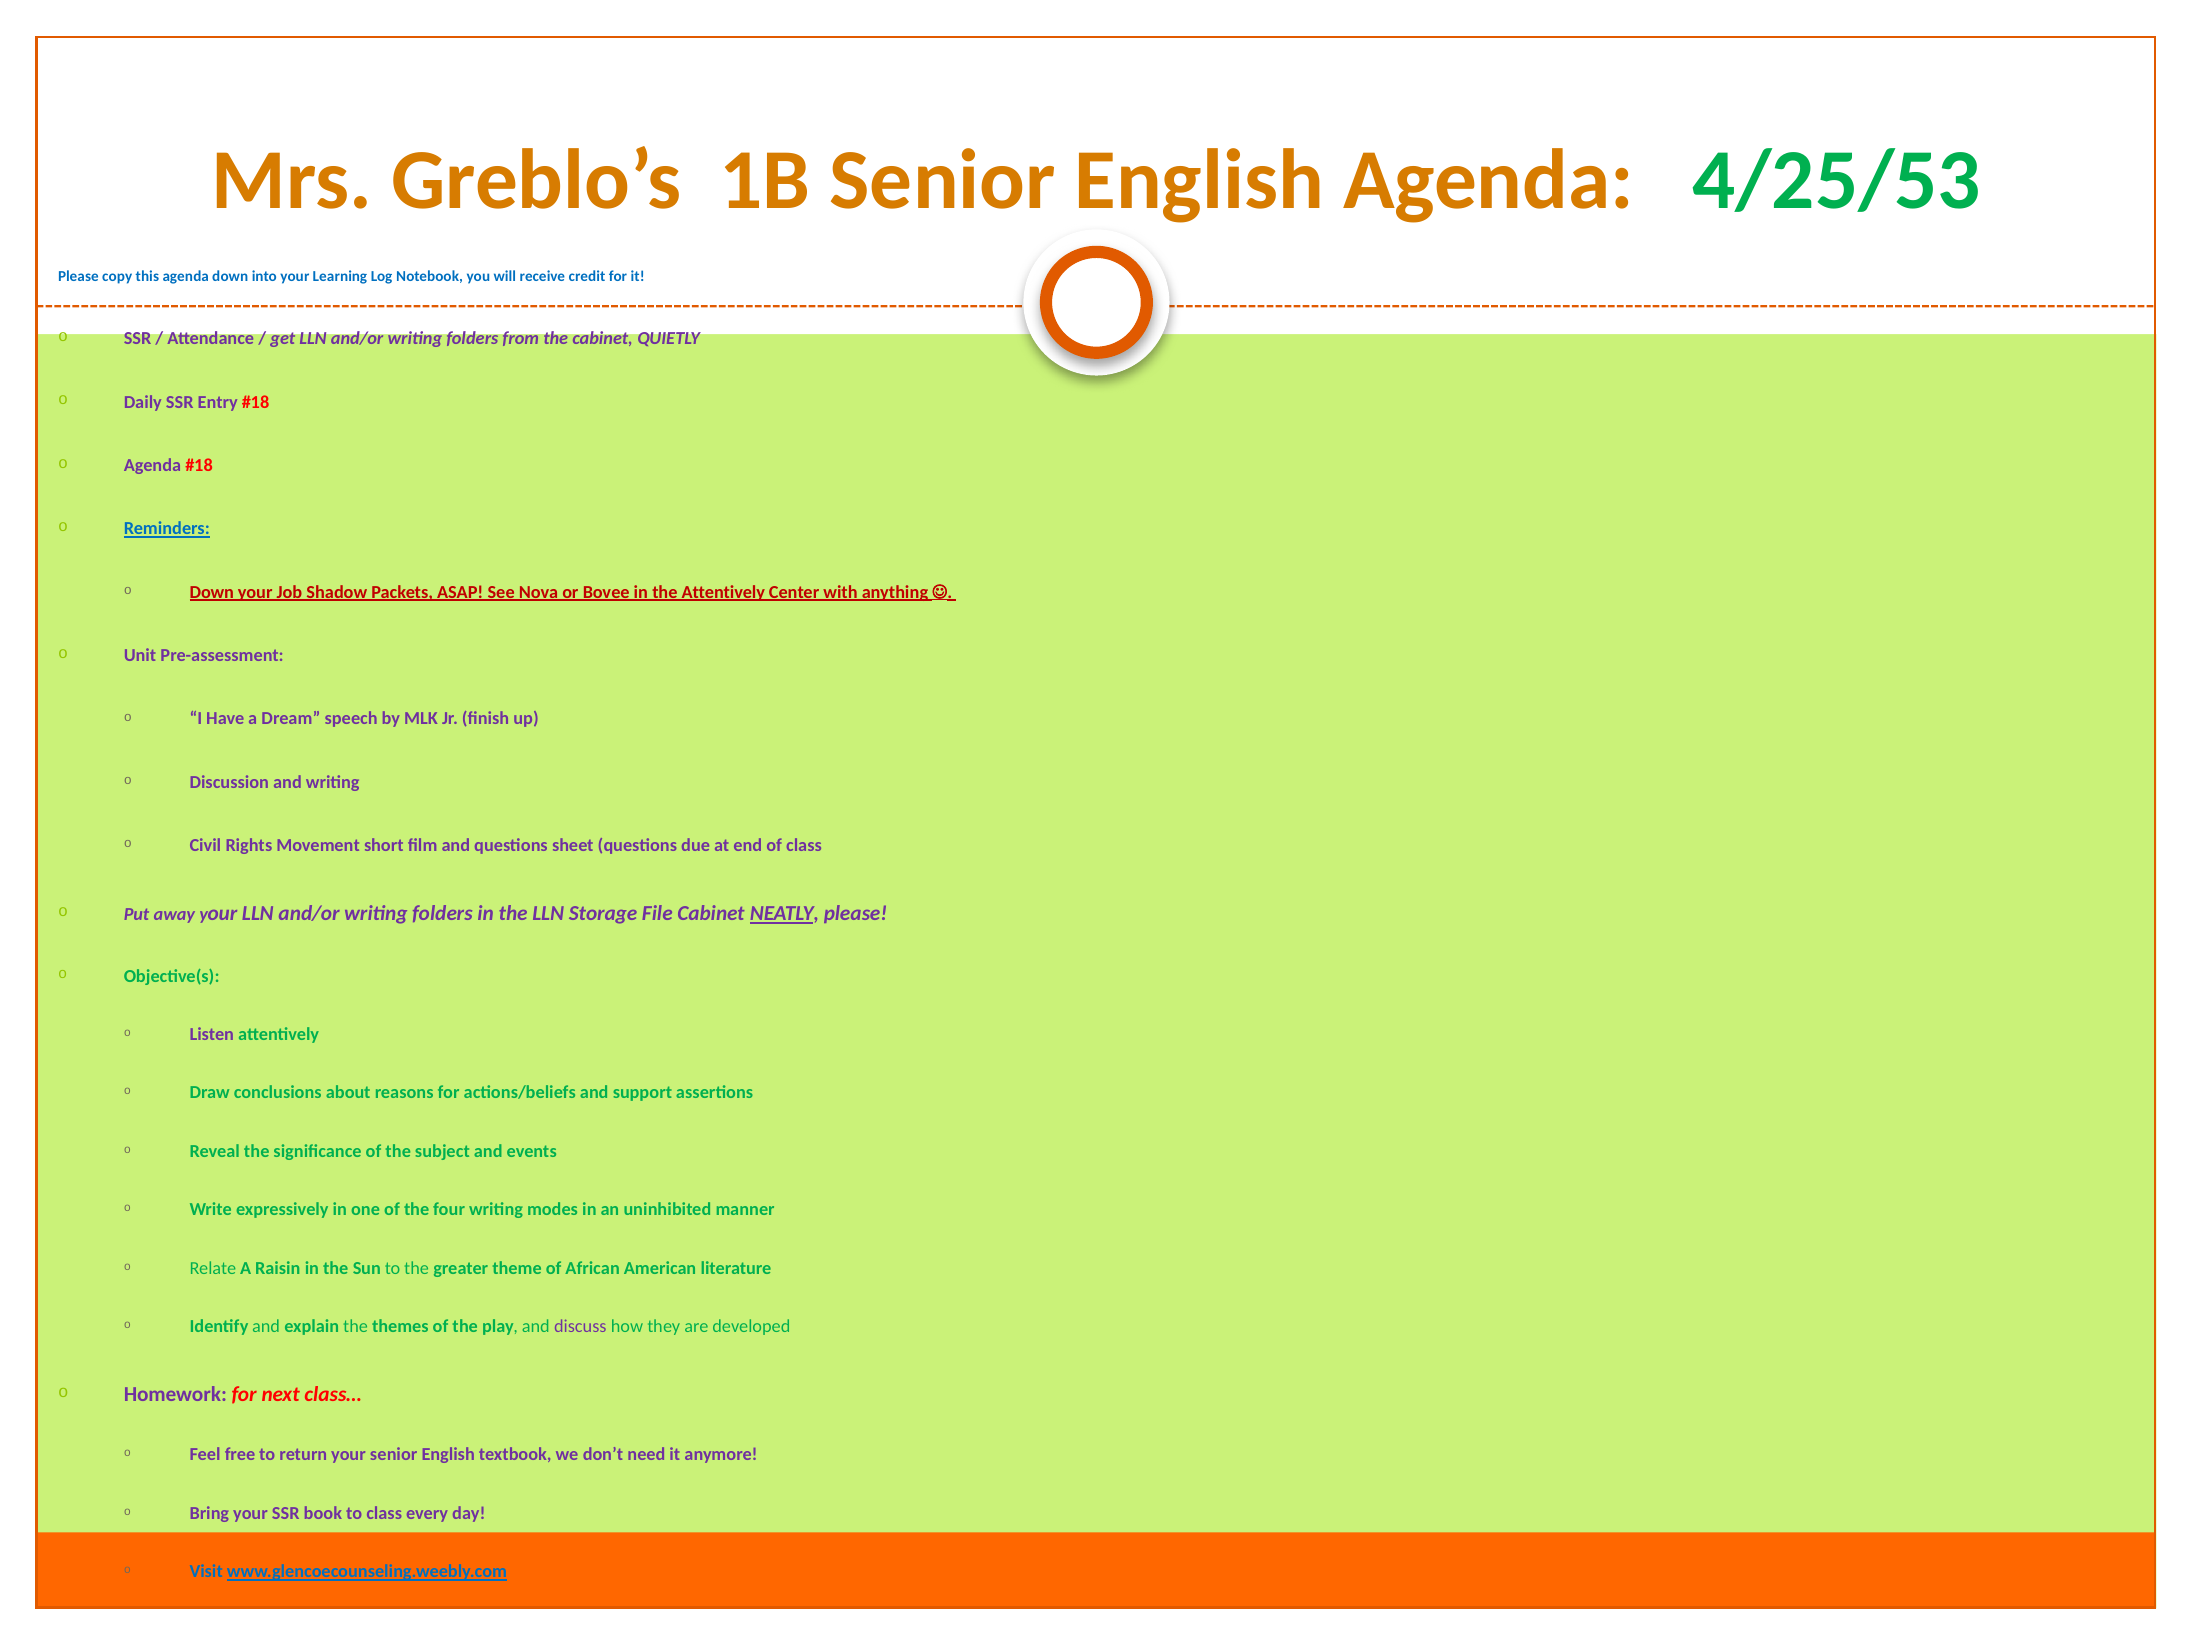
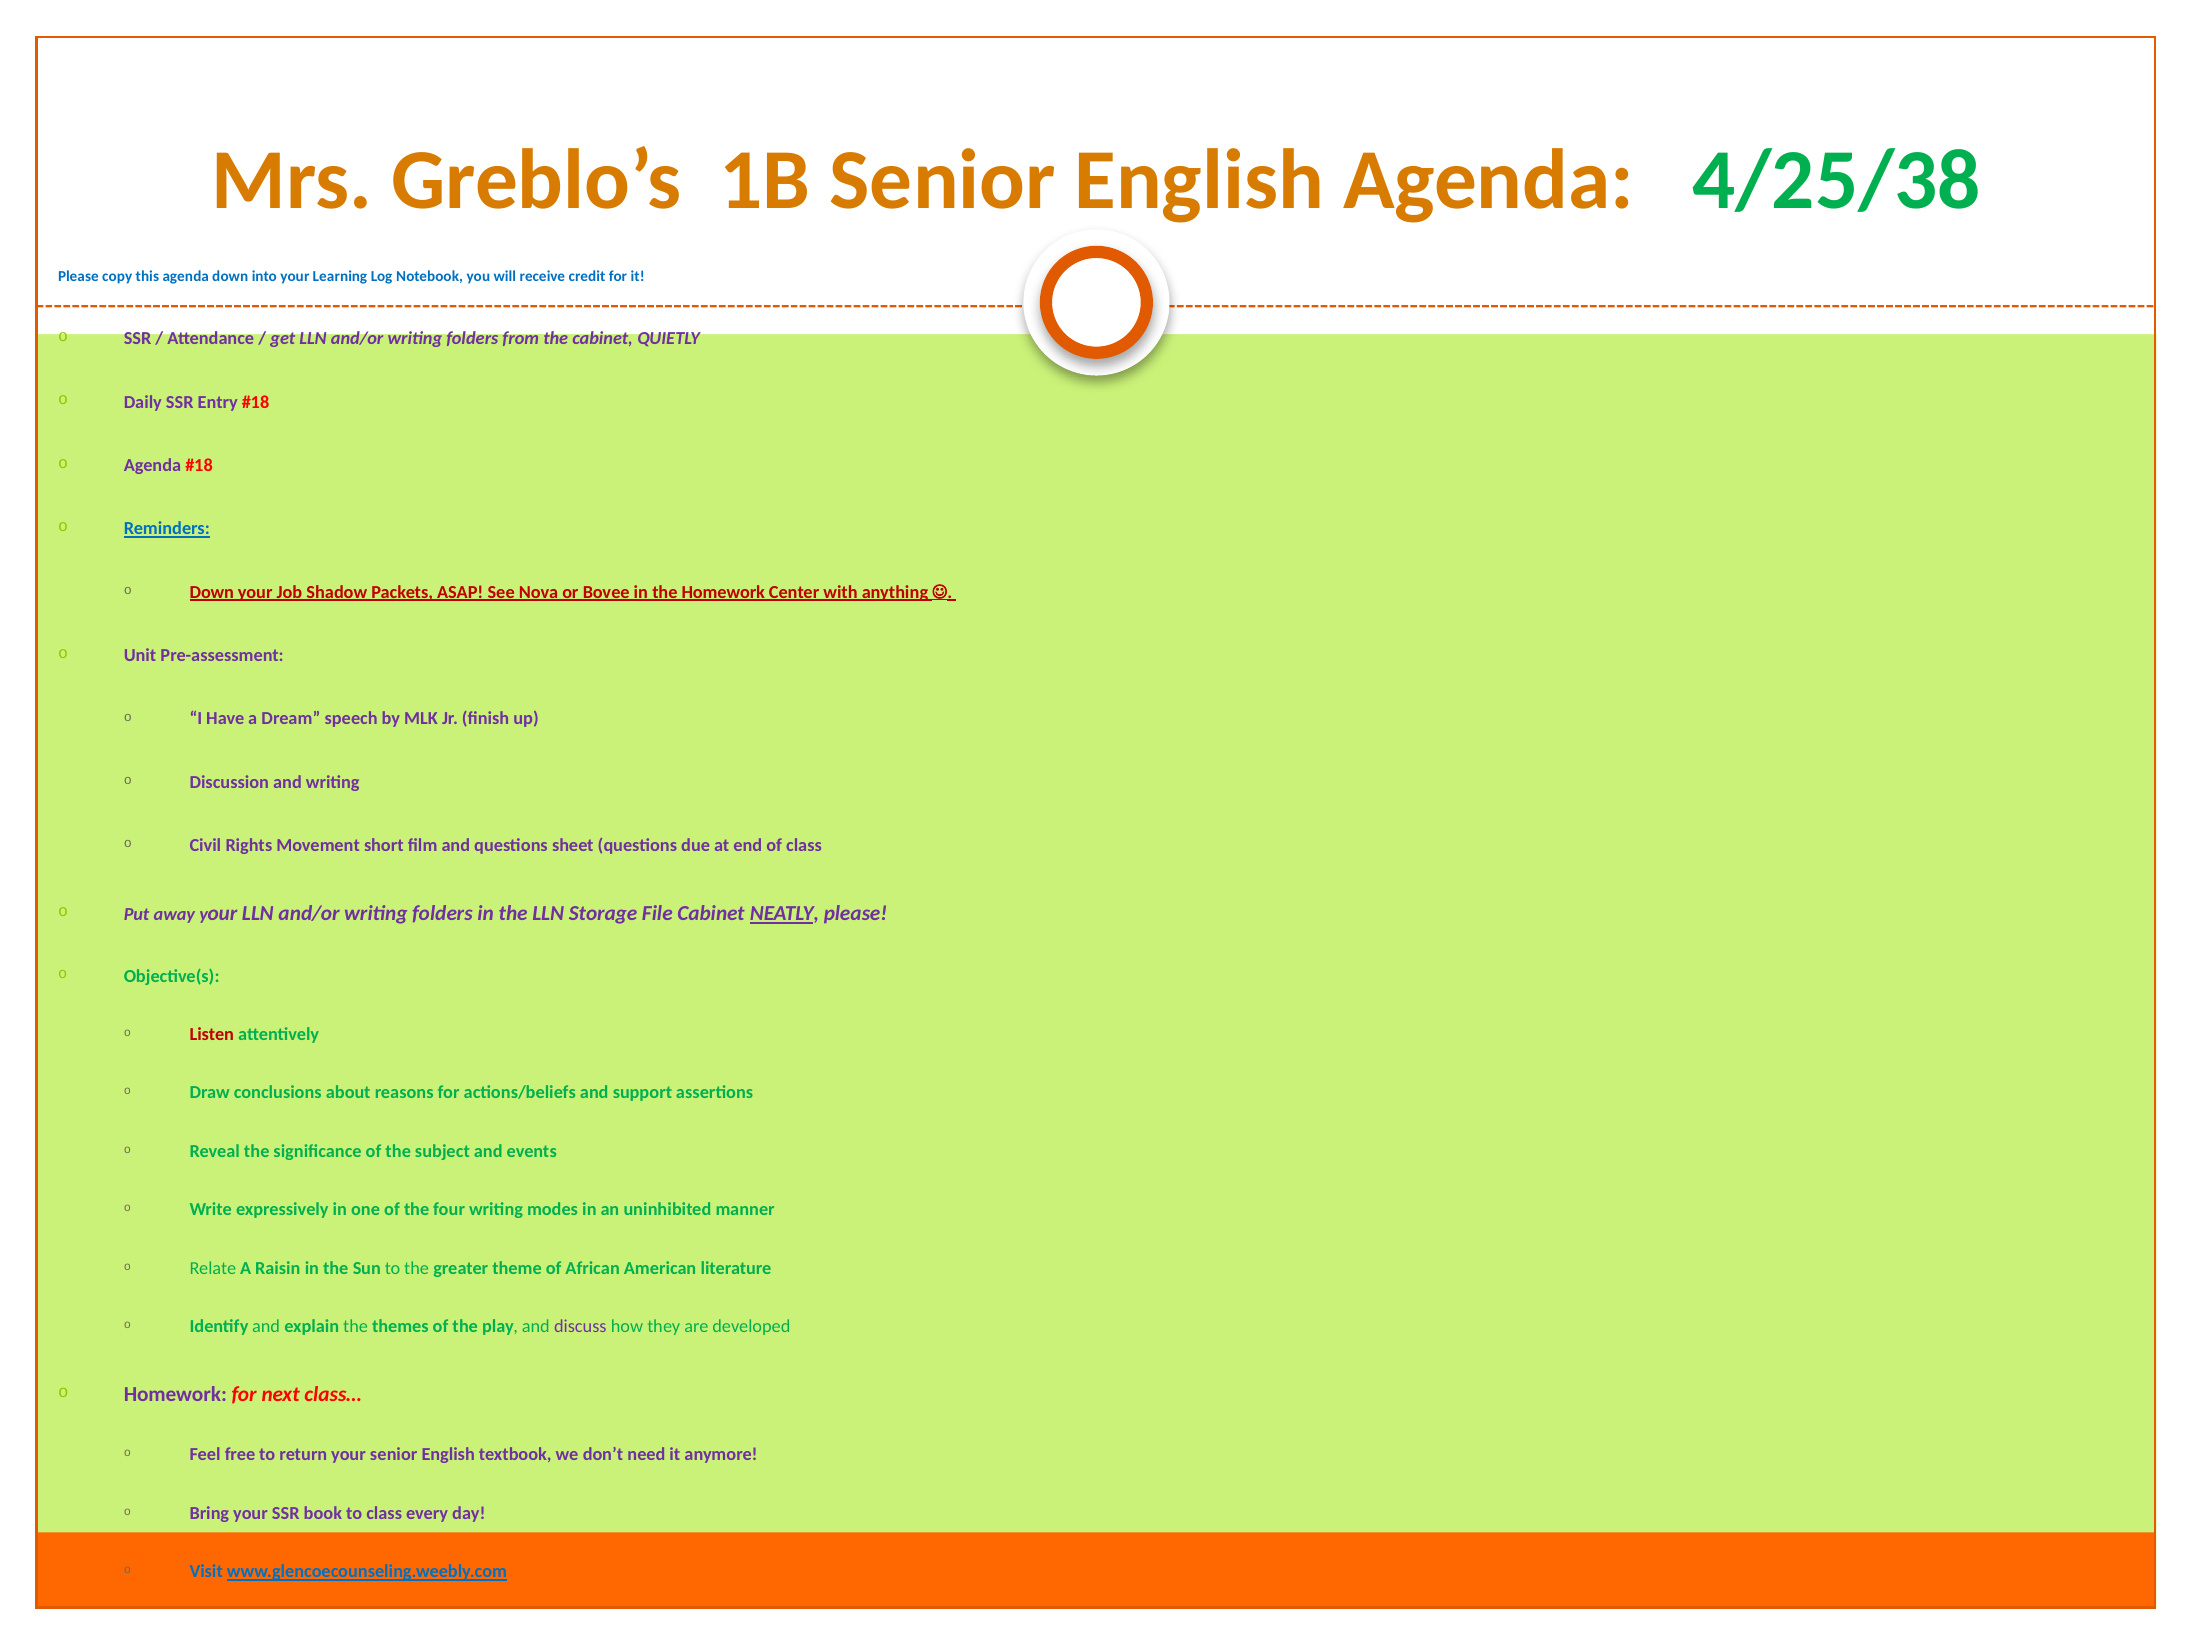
4/25/53: 4/25/53 -> 4/25/38
the Attentively: Attentively -> Homework
Listen colour: purple -> red
